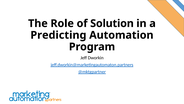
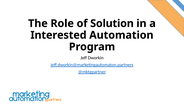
Predicting: Predicting -> Interested
